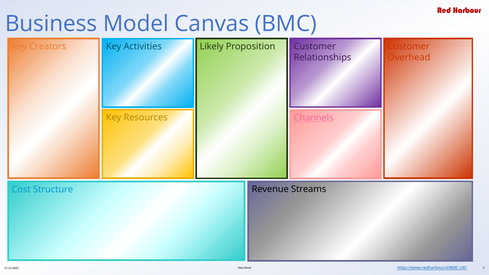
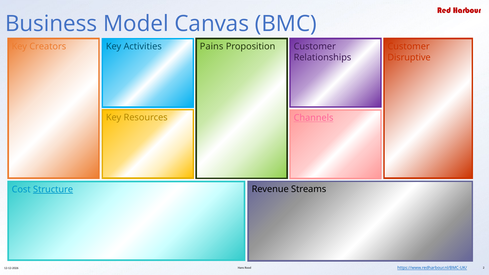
Likely: Likely -> Pains
Overhead: Overhead -> Disruptive
Structure underline: none -> present
